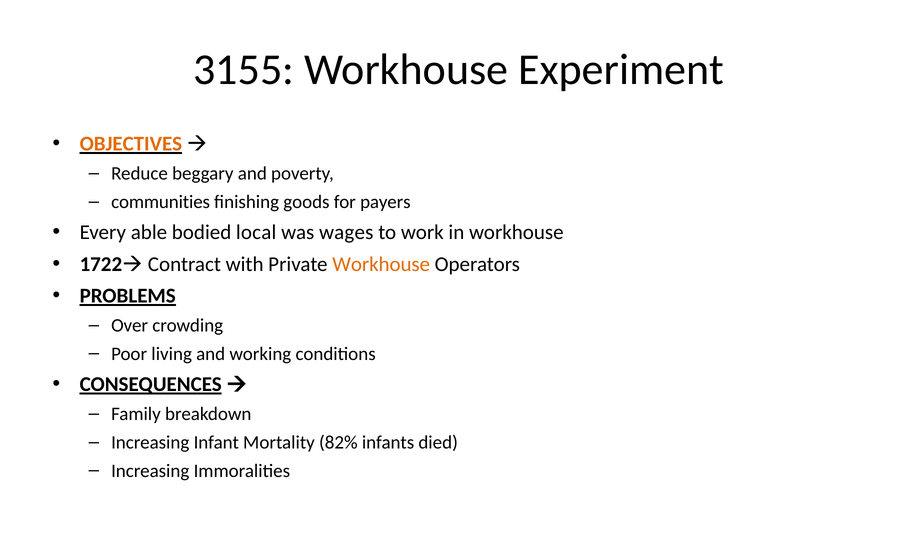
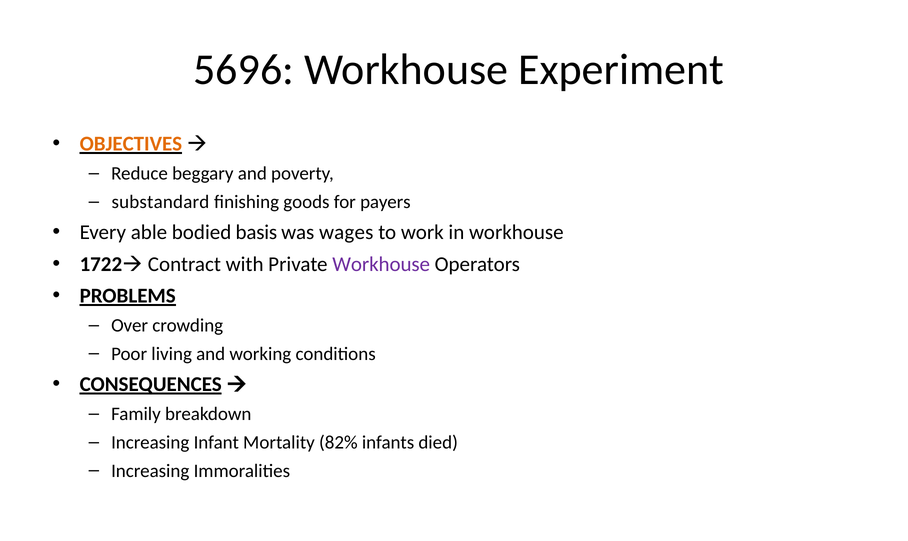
3155: 3155 -> 5696
communities: communities -> substandard
local: local -> basis
Workhouse at (381, 264) colour: orange -> purple
